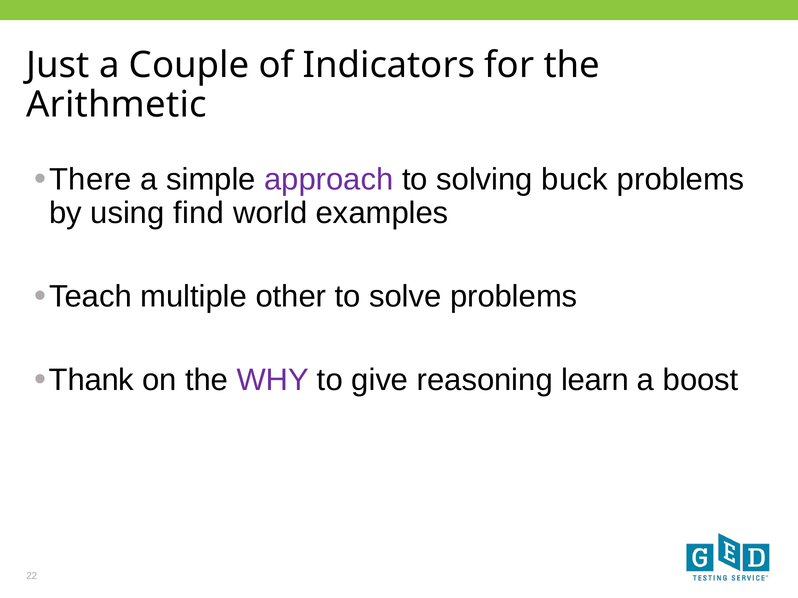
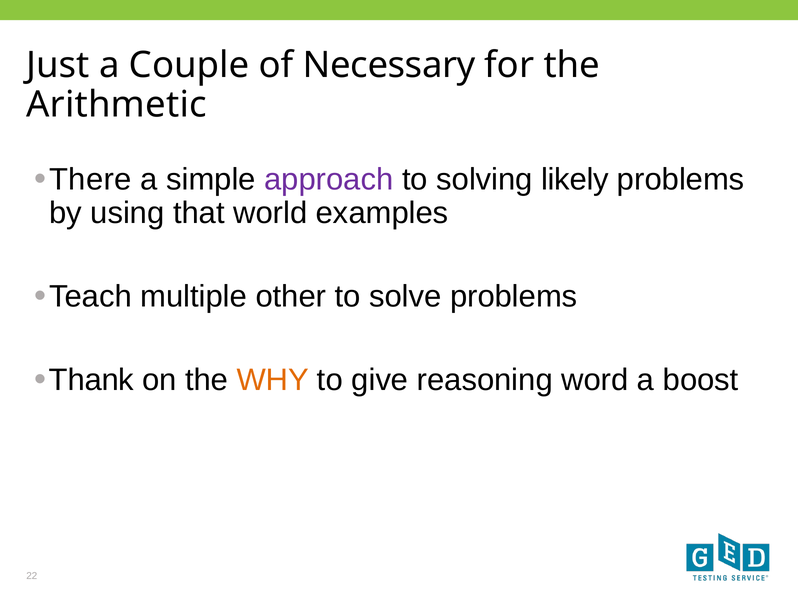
Indicators: Indicators -> Necessary
buck: buck -> likely
find: find -> that
WHY colour: purple -> orange
learn: learn -> word
